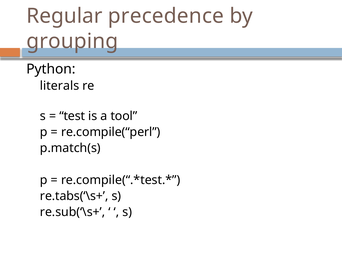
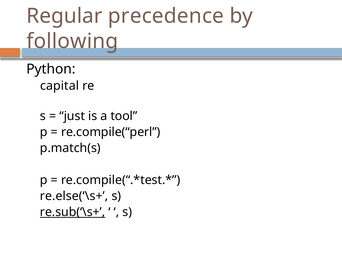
grouping: grouping -> following
literals: literals -> capital
test: test -> just
re.tabs(‘\s+: re.tabs(‘\s+ -> re.else(‘\s+
re.sub(‘\s+ underline: none -> present
